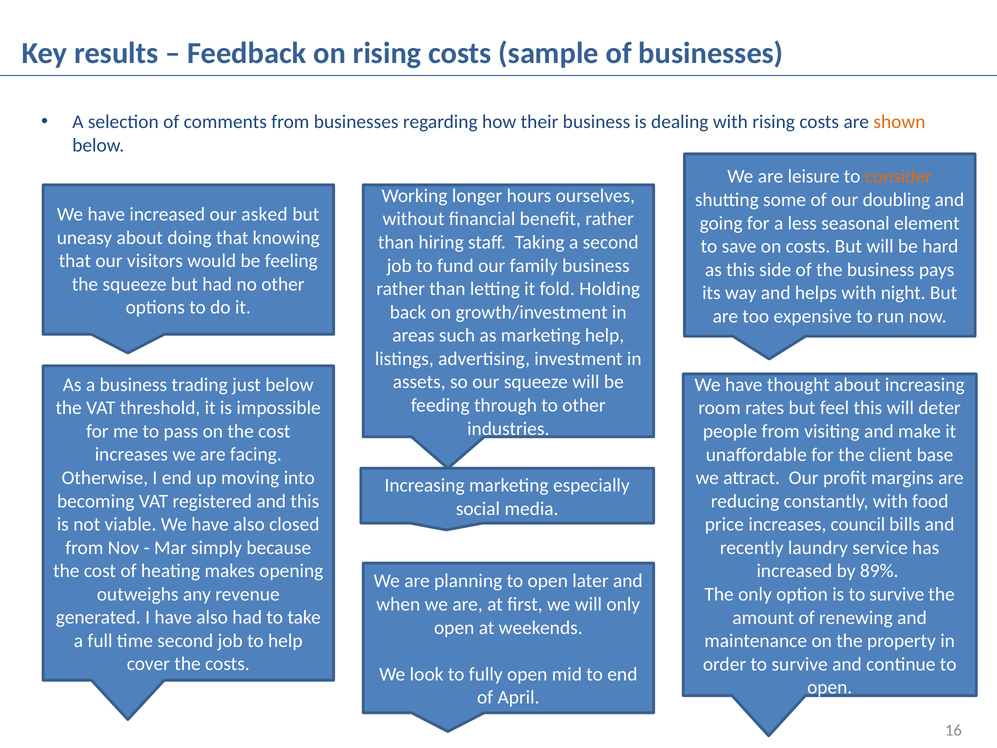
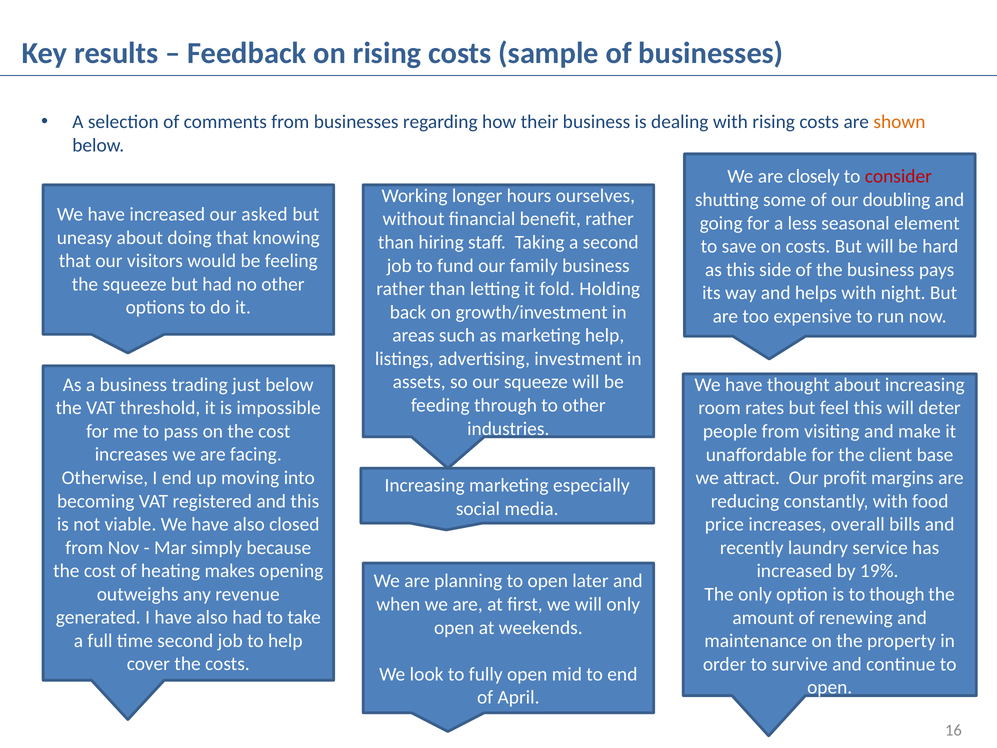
leisure: leisure -> closely
consider colour: orange -> red
council: council -> overall
89%: 89% -> 19%
is to survive: survive -> though
